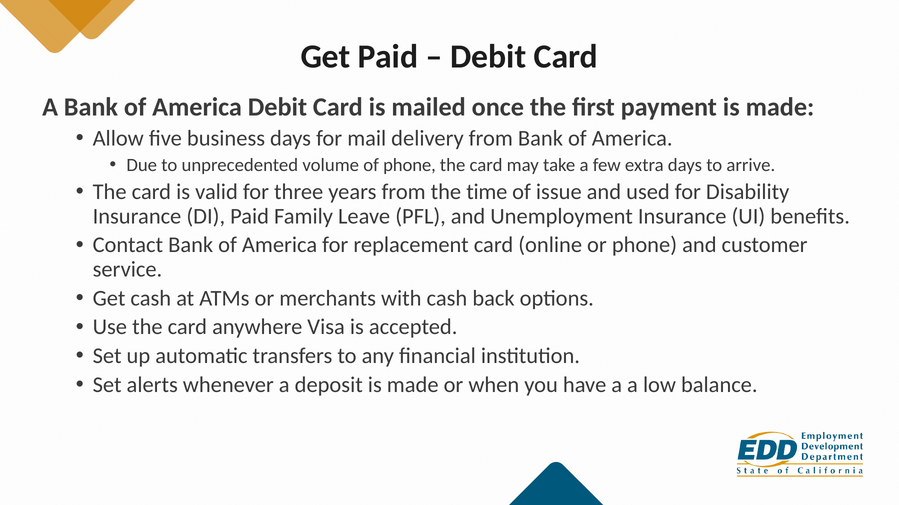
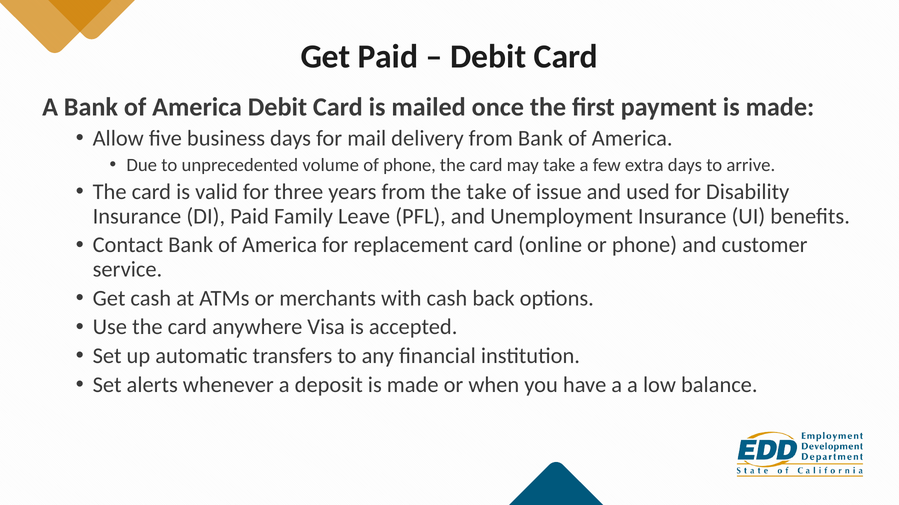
the time: time -> take
